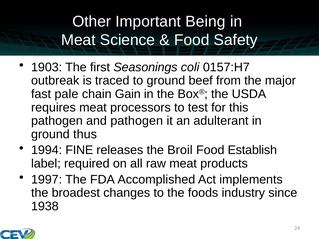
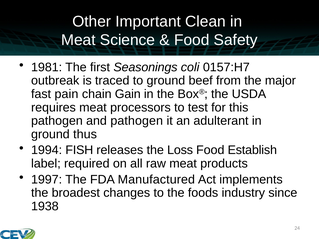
Being: Being -> Clean
1903: 1903 -> 1981
pale: pale -> pain
FINE: FINE -> FISH
Broil: Broil -> Loss
Accomplished: Accomplished -> Manufactured
